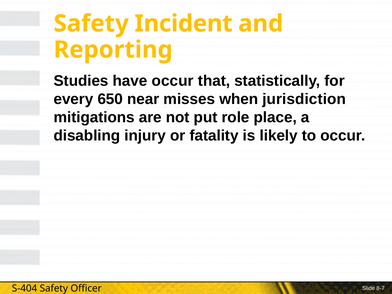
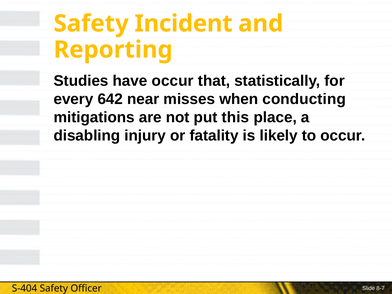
650: 650 -> 642
jurisdiction: jurisdiction -> conducting
role: role -> this
